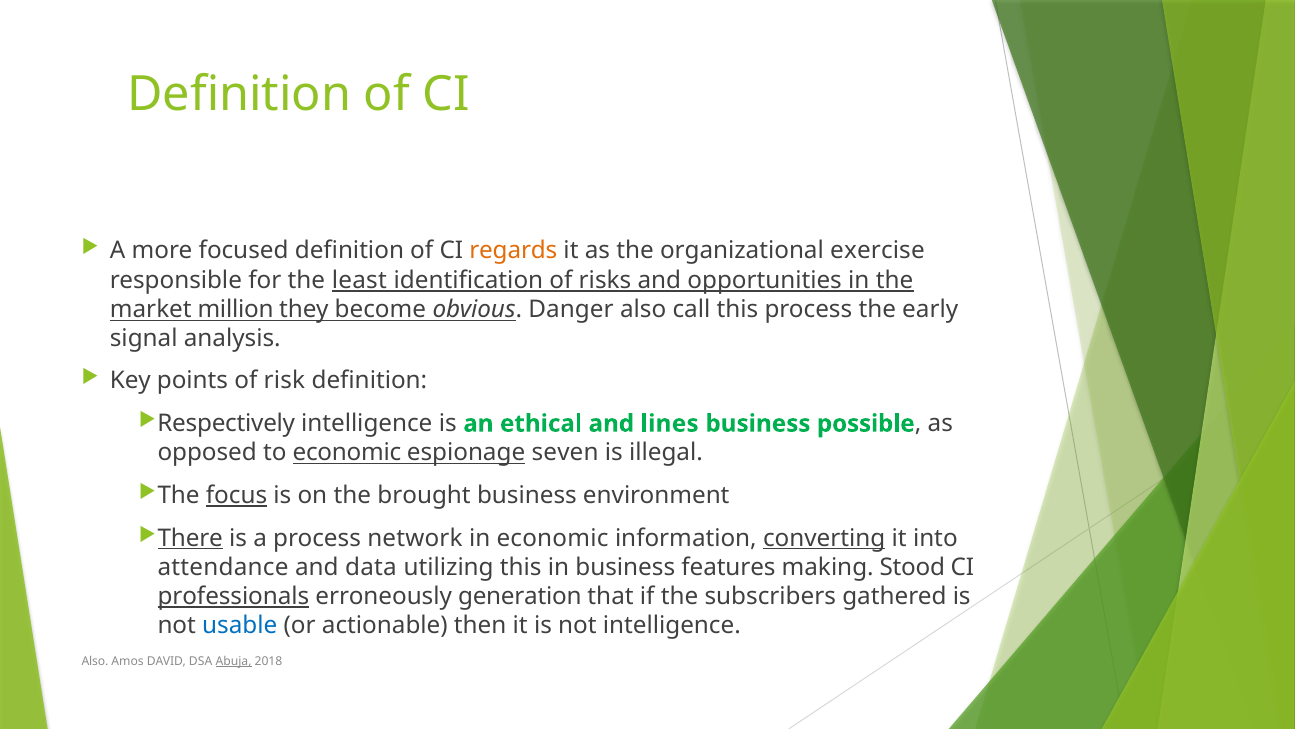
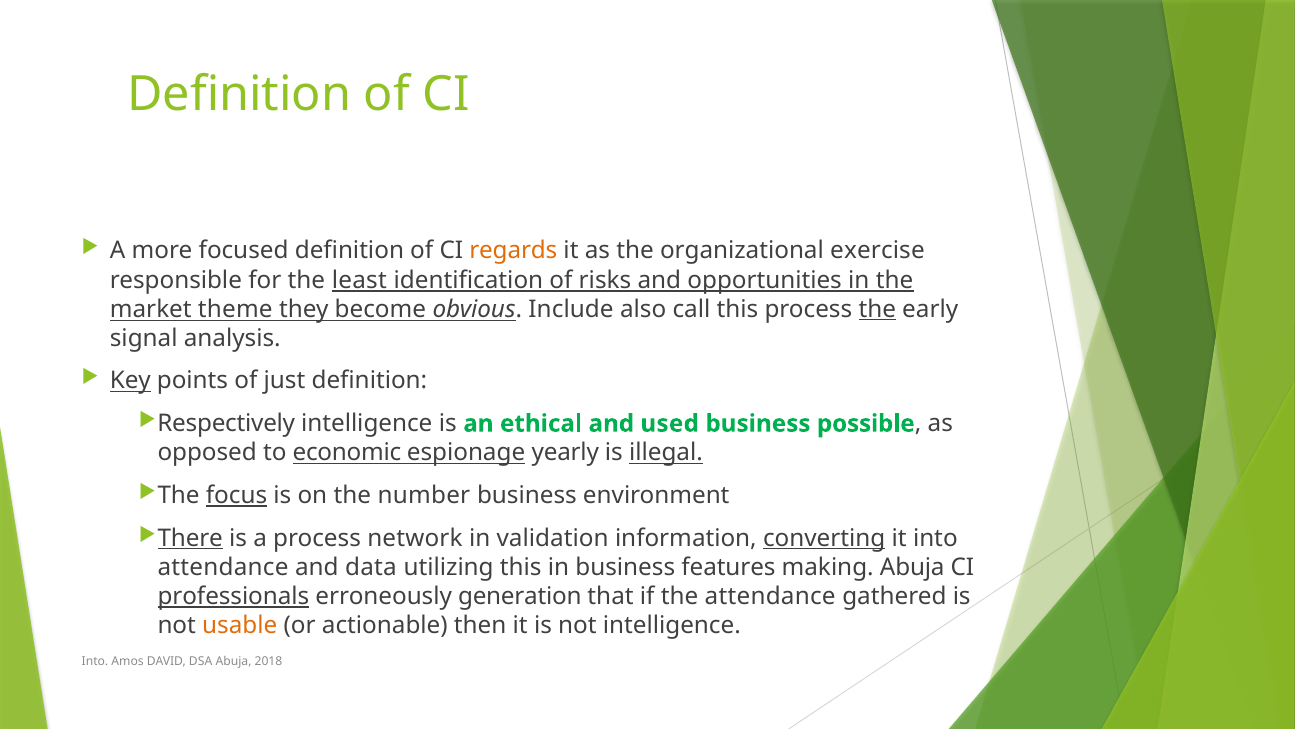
million: million -> theme
Danger: Danger -> Include
the at (877, 309) underline: none -> present
Key underline: none -> present
risk: risk -> just
lines: lines -> used
seven: seven -> yearly
illegal underline: none -> present
brought: brought -> number
in economic: economic -> validation
making Stood: Stood -> Abuja
the subscribers: subscribers -> attendance
usable colour: blue -> orange
Also at (95, 661): Also -> Into
Abuja at (234, 661) underline: present -> none
